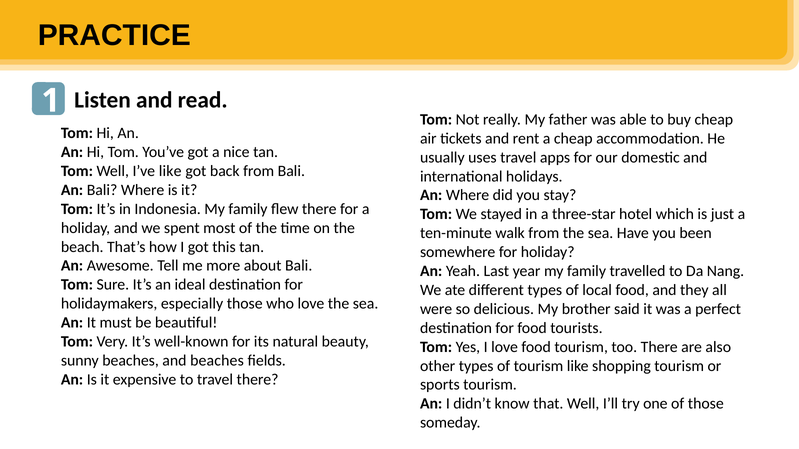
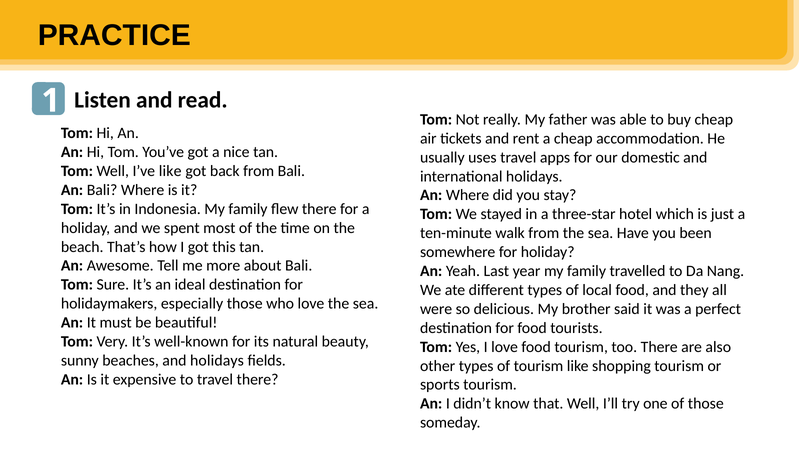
and beaches: beaches -> holidays
